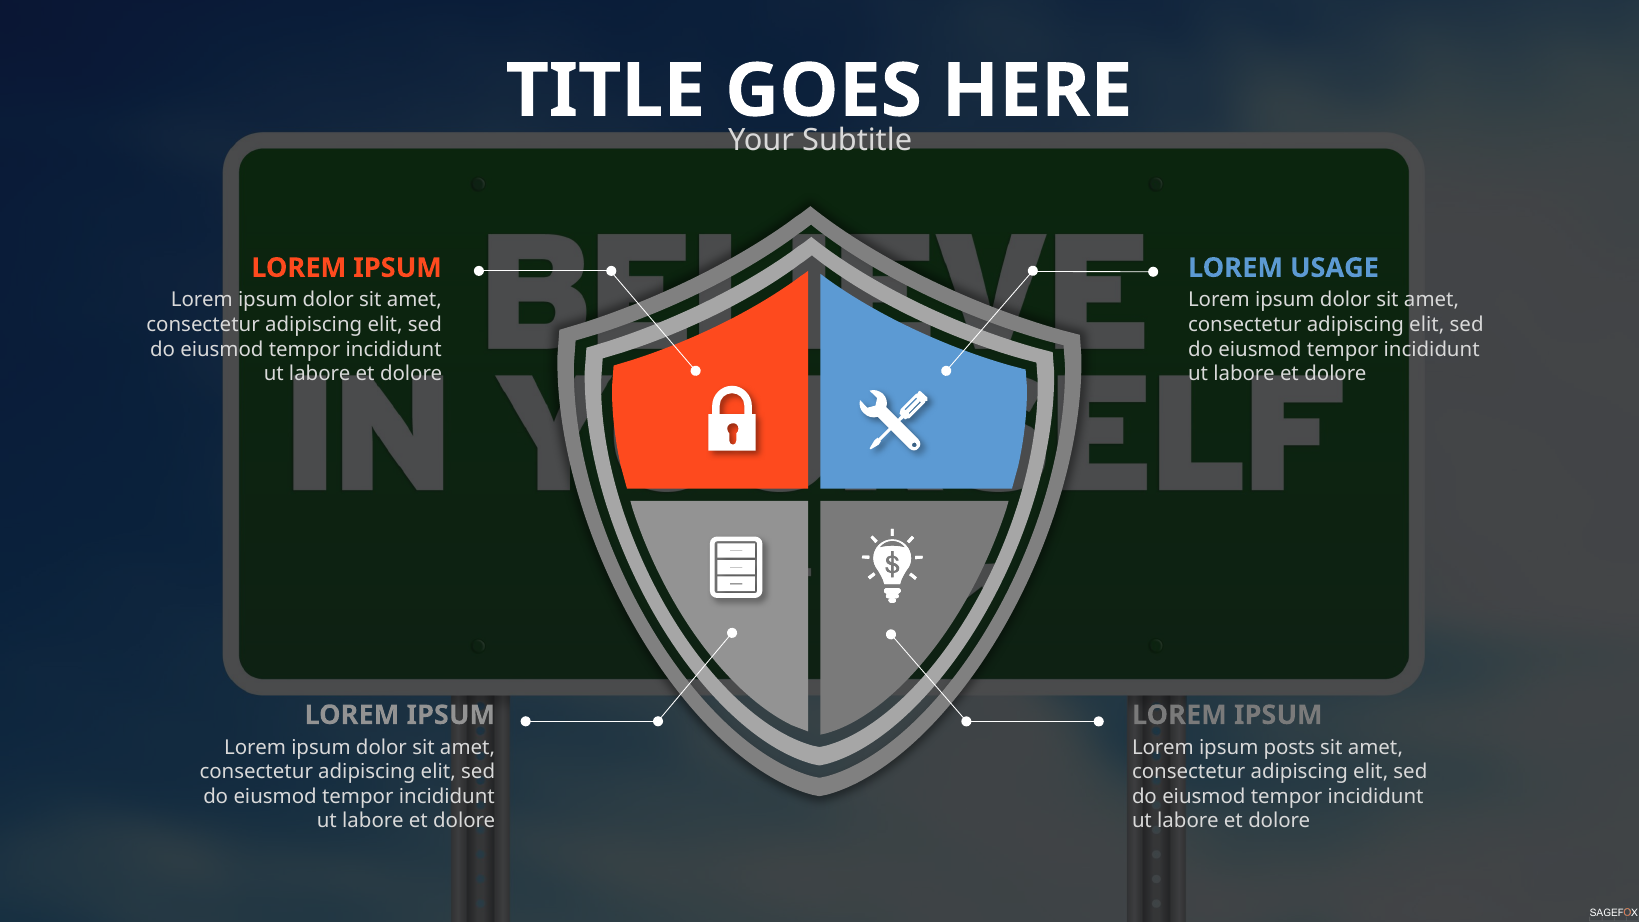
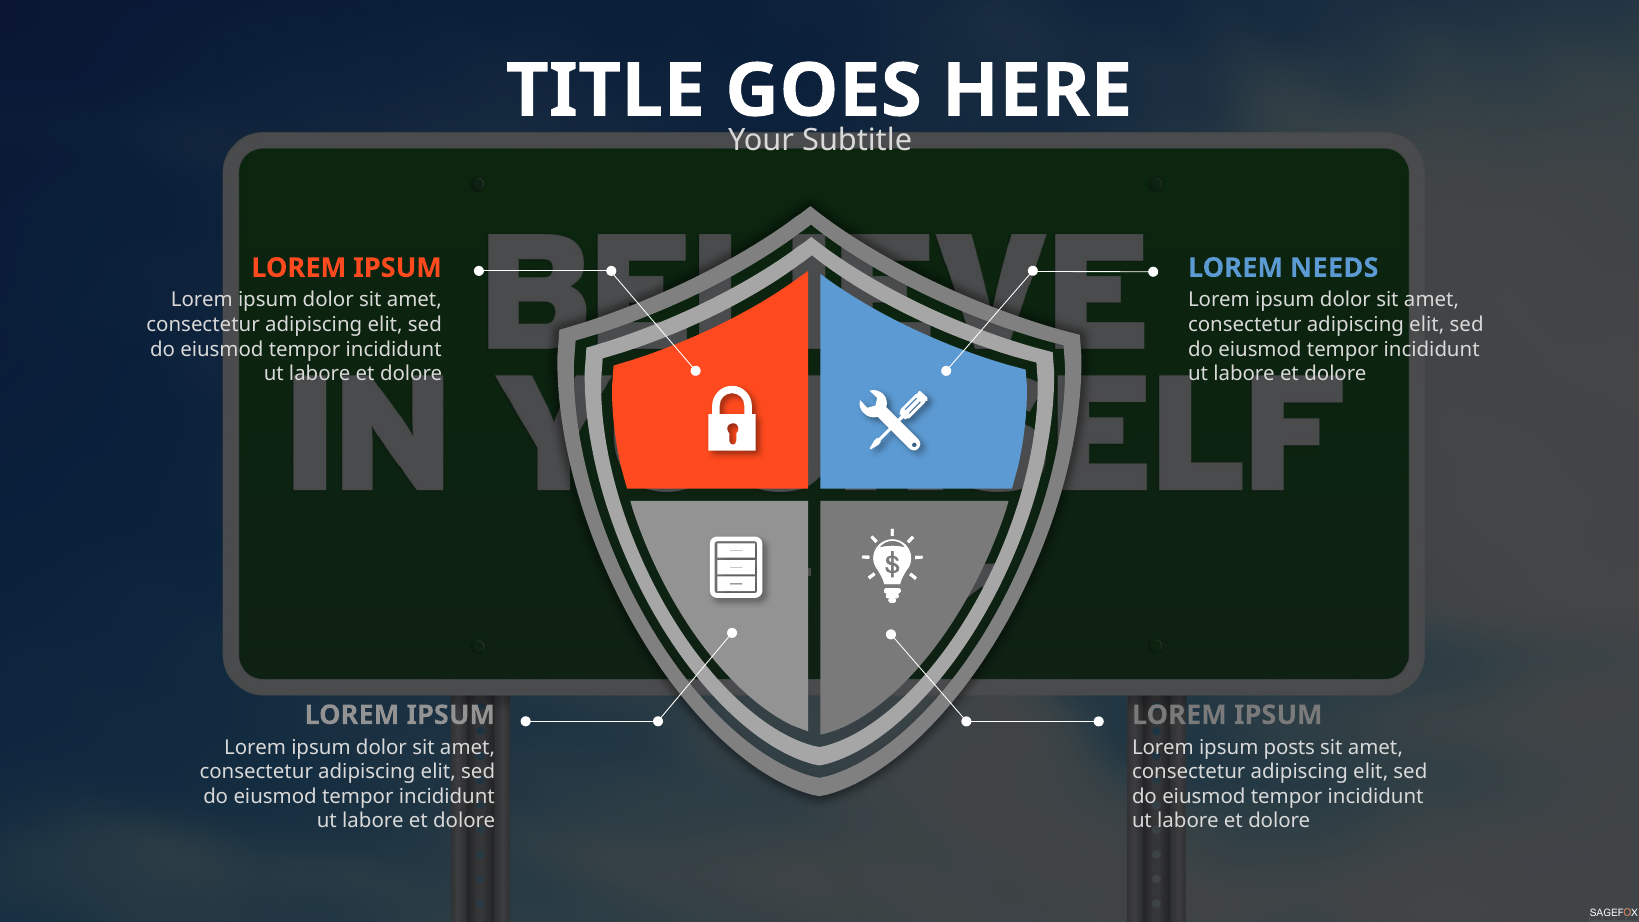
USAGE: USAGE -> NEEDS
